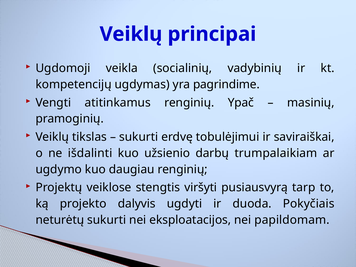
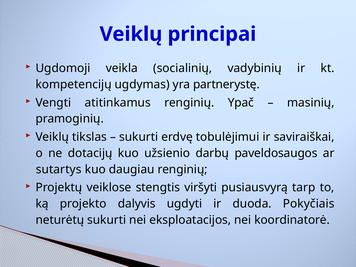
pagrindime: pagrindime -> partnerystę
išdalinti: išdalinti -> dotacijų
trumpalaikiam: trumpalaikiam -> paveldosaugos
ugdymo: ugdymo -> sutartys
papildomam: papildomam -> koordinatorė
